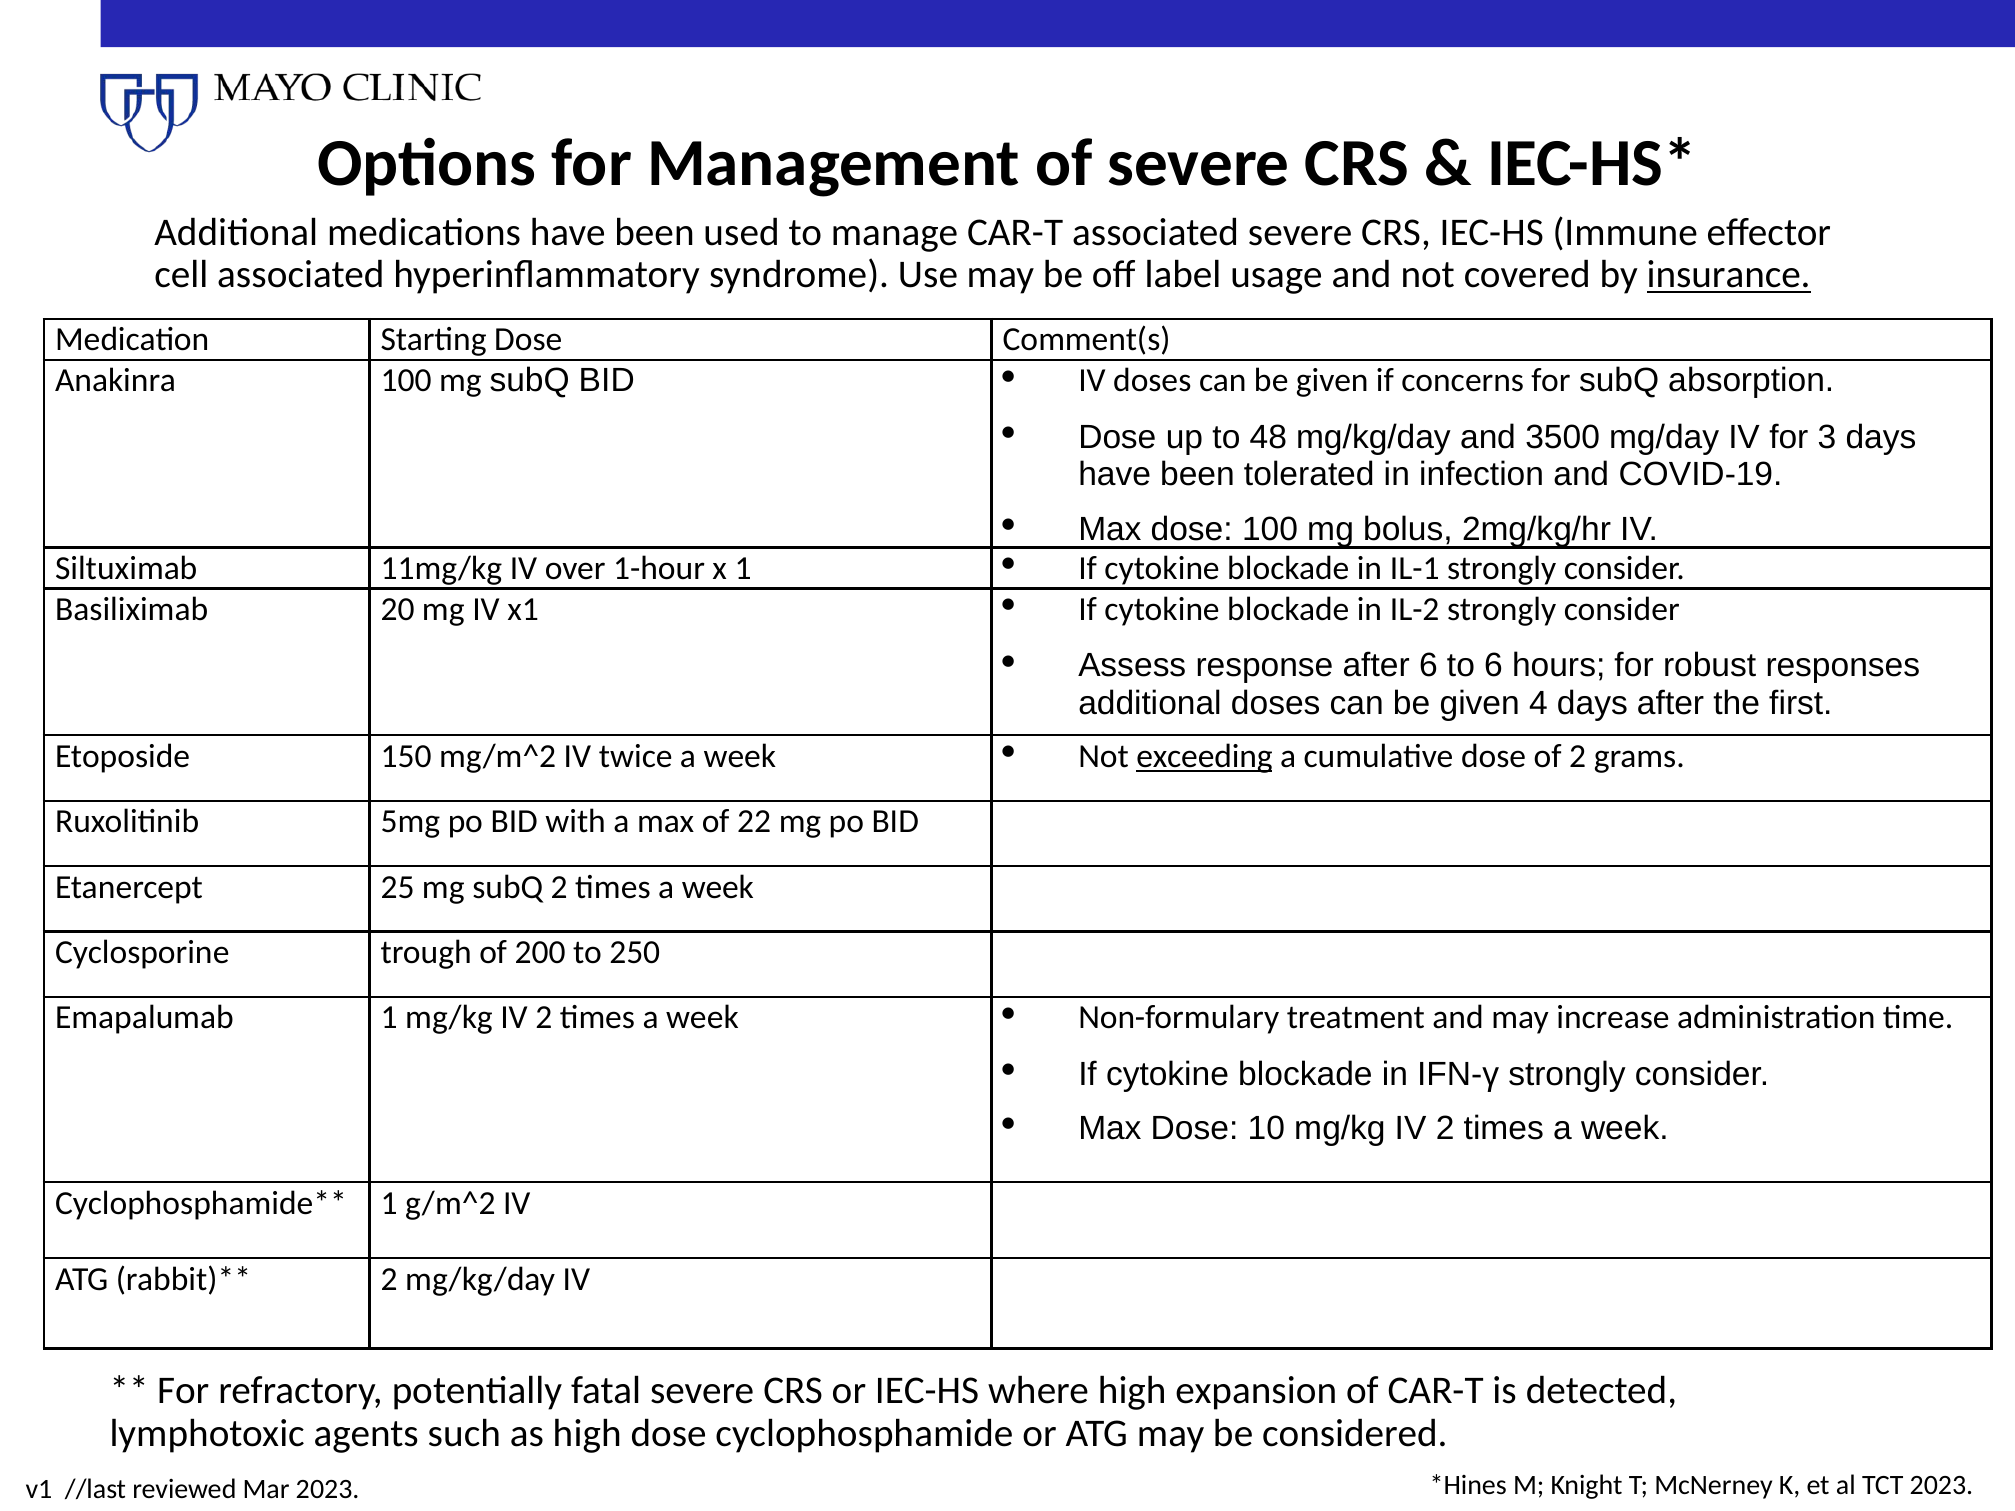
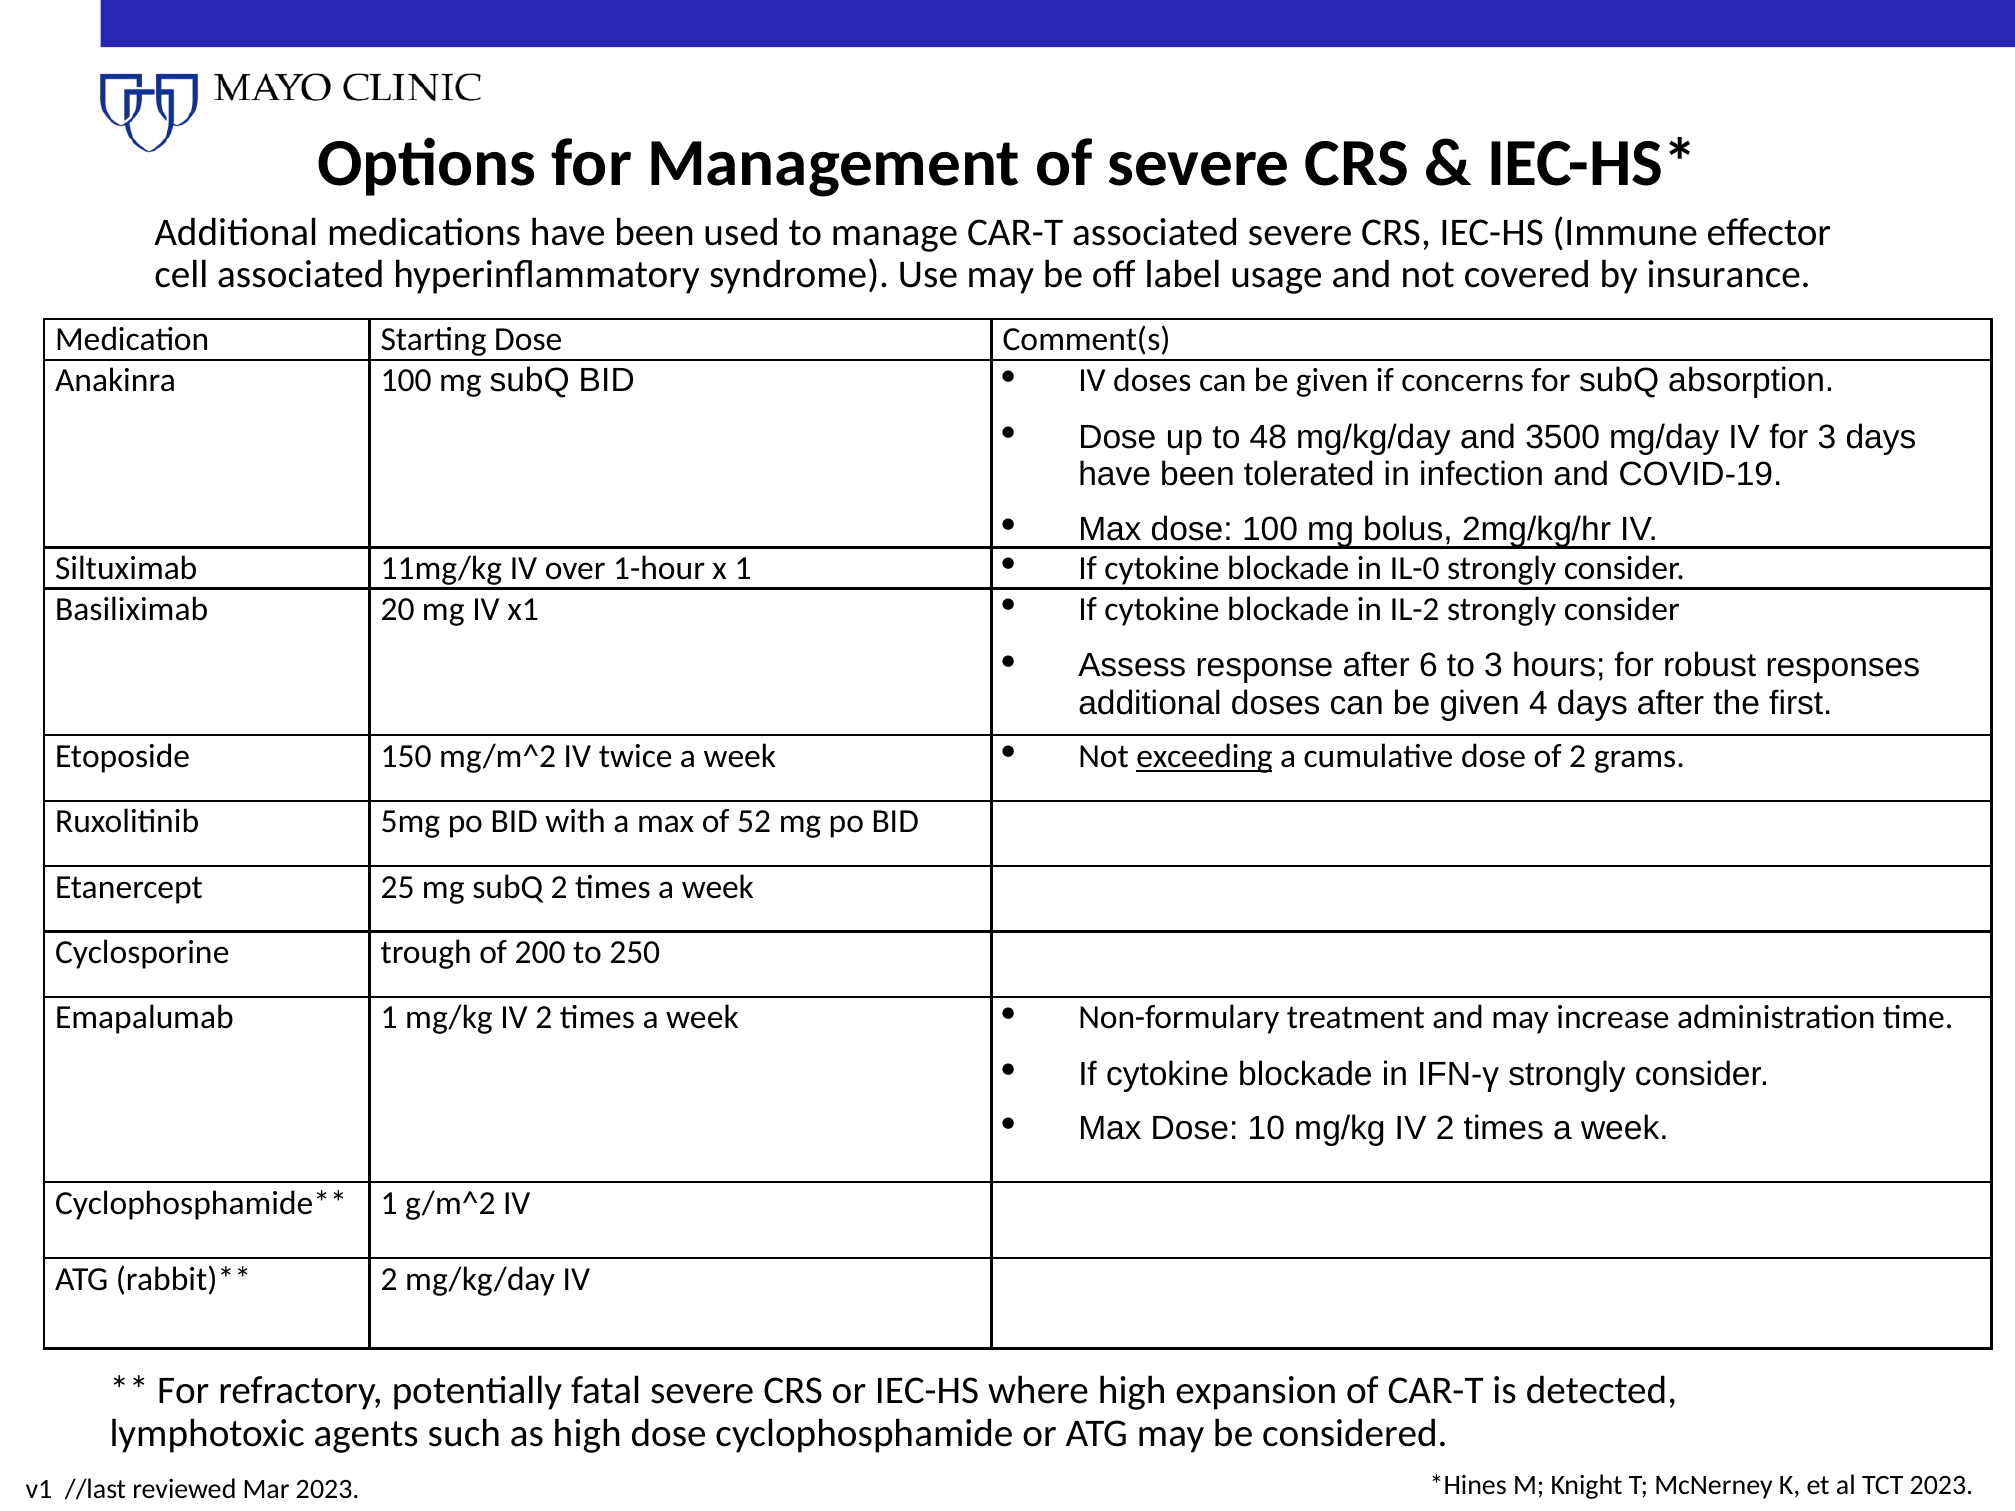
insurance underline: present -> none
IL-1: IL-1 -> IL-0
to 6: 6 -> 3
22: 22 -> 52
